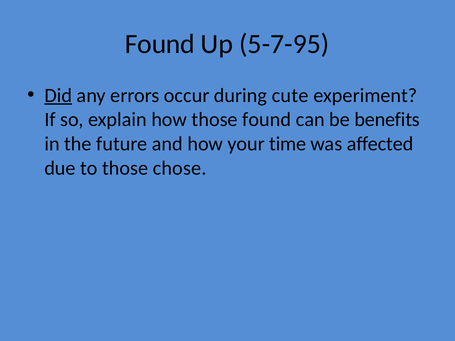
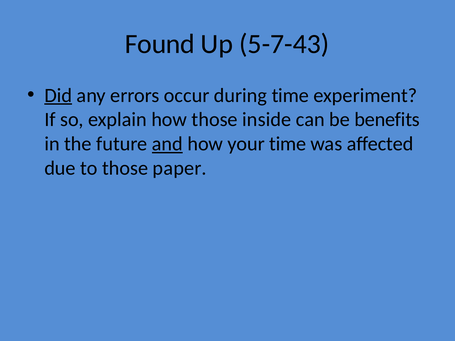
5-7-95: 5-7-95 -> 5-7-43
during cute: cute -> time
those found: found -> inside
and underline: none -> present
chose: chose -> paper
